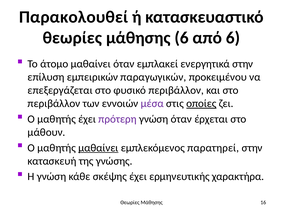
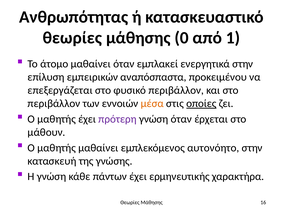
Παρακολουθεί: Παρακολουθεί -> Ανθρωπότητας
μάθησης 6: 6 -> 0
από 6: 6 -> 1
παραγωγικών: παραγωγικών -> αναπόσπαστα
μέσα colour: purple -> orange
μαθαίνει at (98, 148) underline: present -> none
παρατηρεί: παρατηρεί -> αυτονόητο
σκέψης: σκέψης -> πάντων
